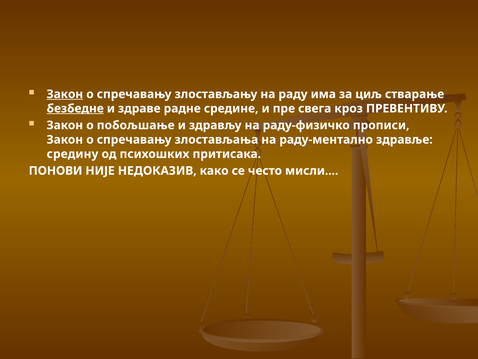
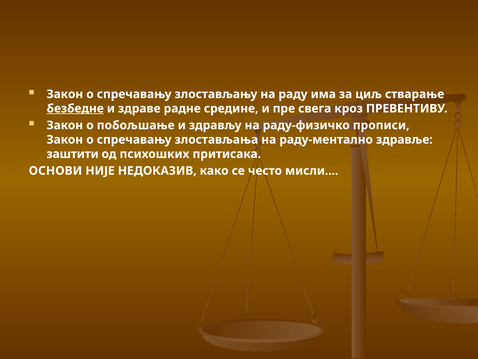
Закон at (65, 94) underline: present -> none
средину: средину -> заштити
ПОНОВИ: ПОНОВИ -> ОСНОВИ
